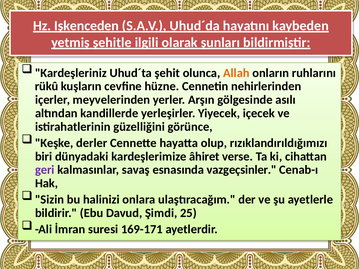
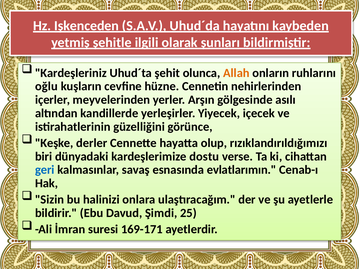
rükû: rükû -> oğlu
âhiret: âhiret -> dostu
geri colour: purple -> blue
vazgeçsinler: vazgeçsinler -> evlatlarımın
